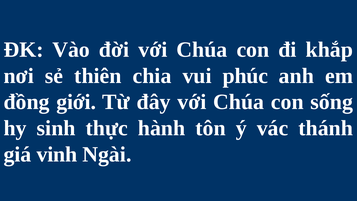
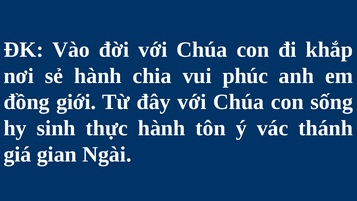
sẻ thiên: thiên -> hành
vinh: vinh -> gian
